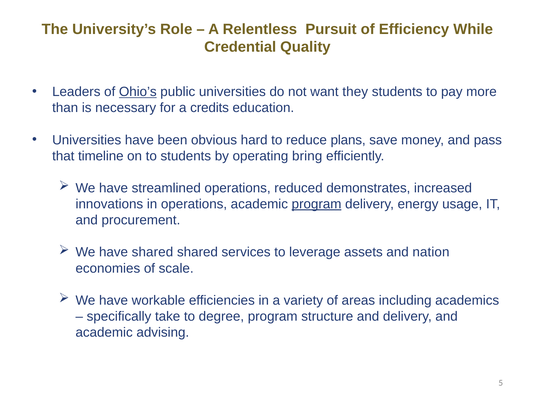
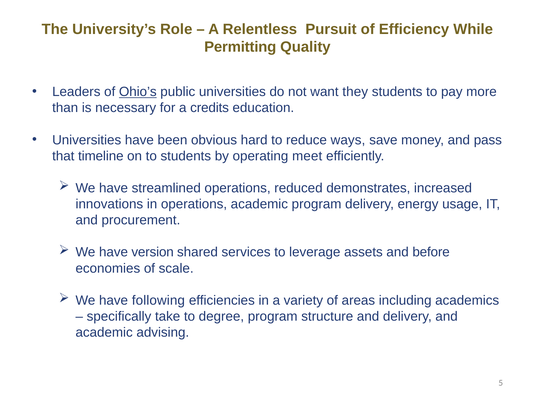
Credential: Credential -> Permitting
plans: plans -> ways
bring: bring -> meet
program at (317, 204) underline: present -> none
have shared: shared -> version
nation: nation -> before
workable: workable -> following
